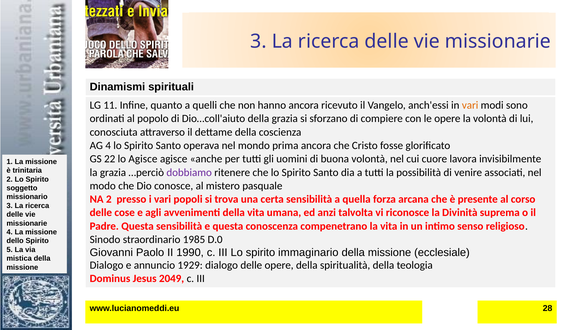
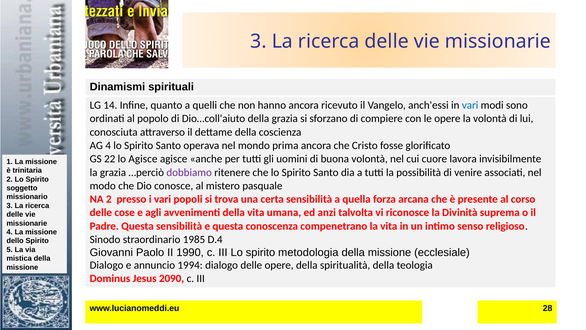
11: 11 -> 14
vari at (470, 105) colour: orange -> blue
D.0: D.0 -> D.4
immaginario: immaginario -> metodologia
1929: 1929 -> 1994
2049: 2049 -> 2090
